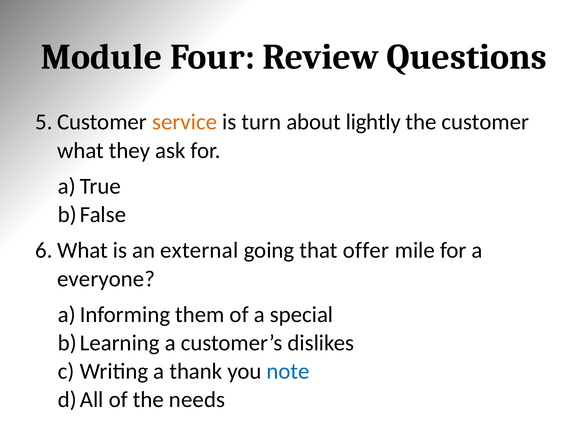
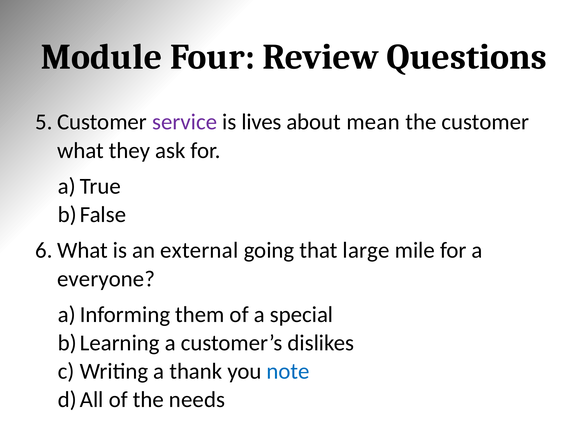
service colour: orange -> purple
turn: turn -> lives
lightly: lightly -> mean
offer: offer -> large
